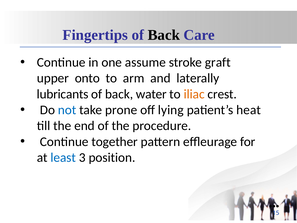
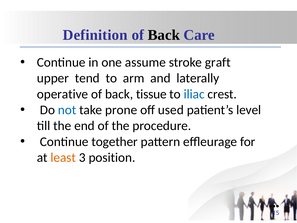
Fingertips: Fingertips -> Definition
onto: onto -> tend
lubricants: lubricants -> operative
water: water -> tissue
iliac colour: orange -> blue
lying: lying -> used
heat: heat -> level
least colour: blue -> orange
